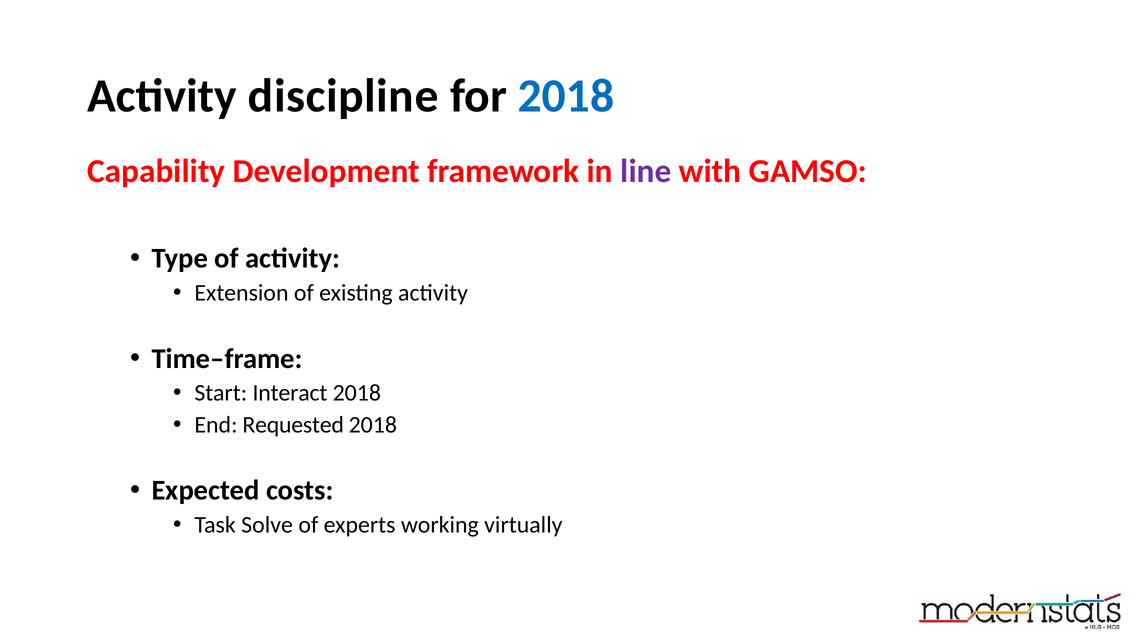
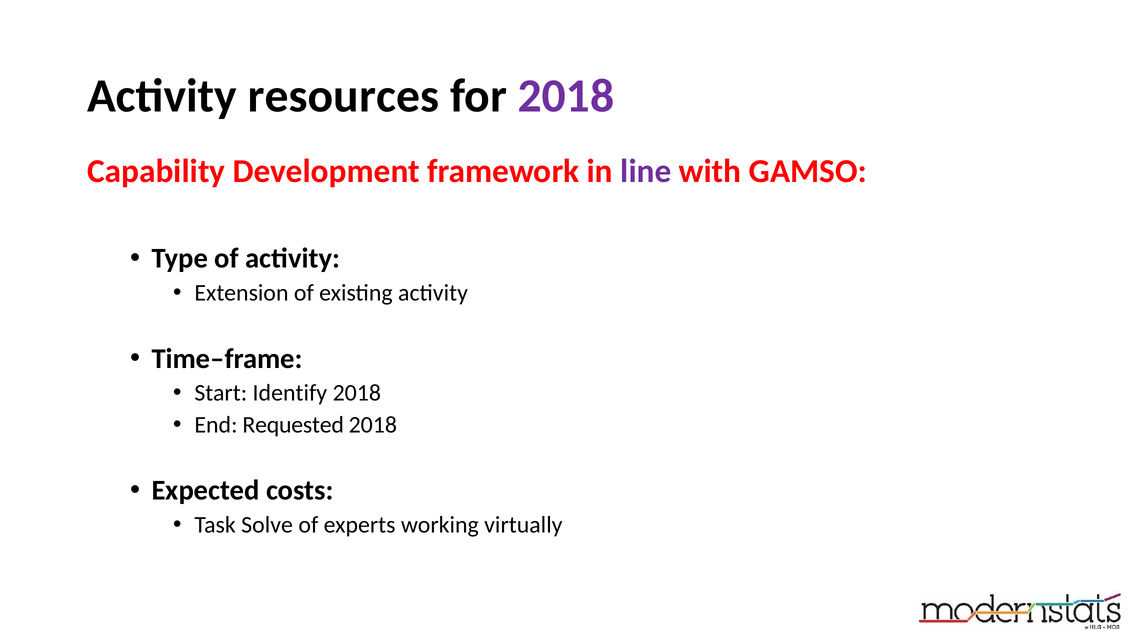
discipline: discipline -> resources
2018 at (566, 96) colour: blue -> purple
Interact: Interact -> Identify
